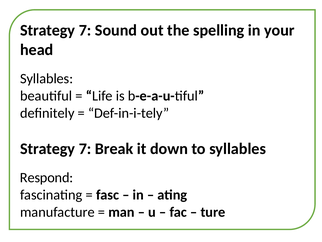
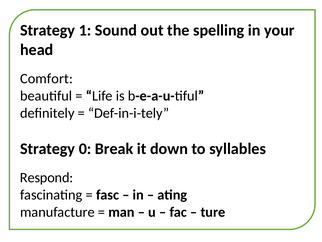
7 at (85, 30): 7 -> 1
Syllables at (47, 78): Syllables -> Comfort
7 at (85, 148): 7 -> 0
